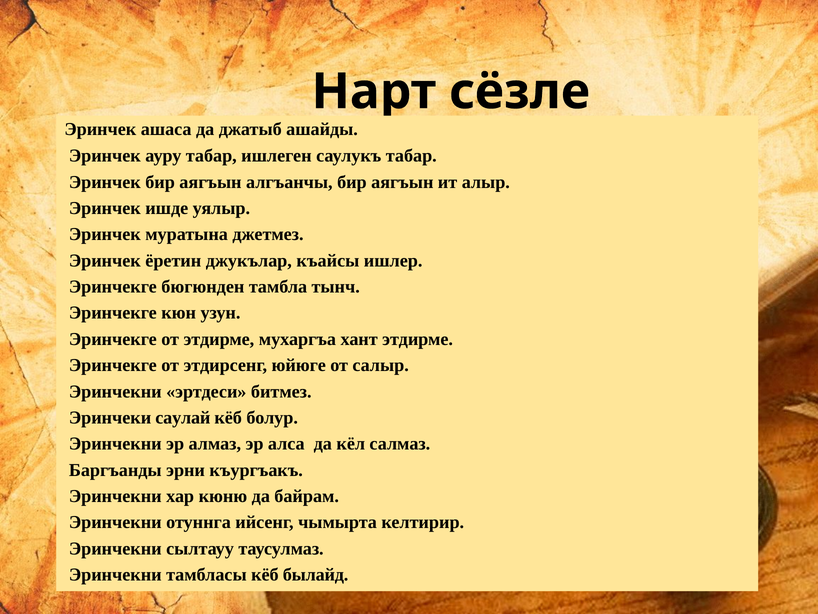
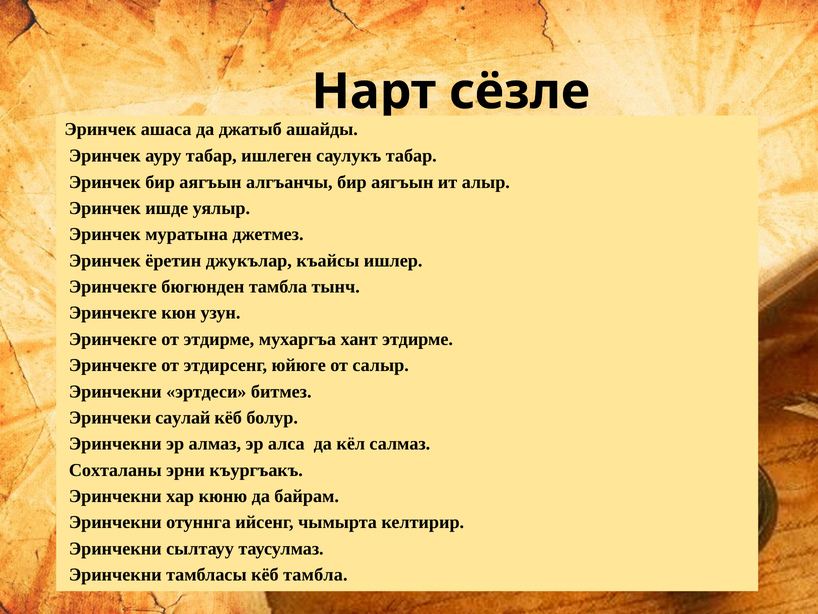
Баргъанды: Баргъанды -> Сохталаны
кёб былайд: былайд -> тамбла
